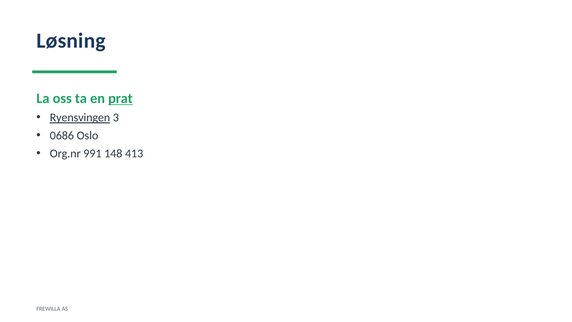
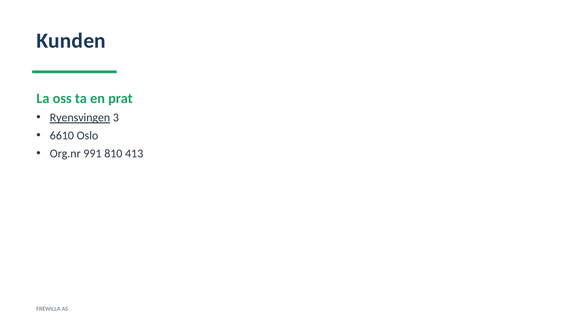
Løsning: Løsning -> Kunden
prat underline: present -> none
0686: 0686 -> 6610
148: 148 -> 810
